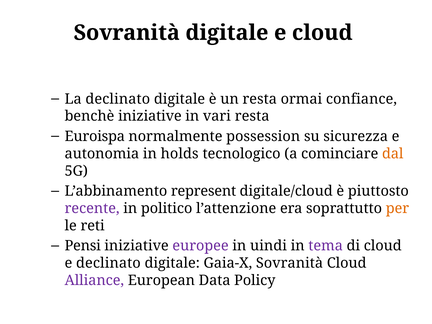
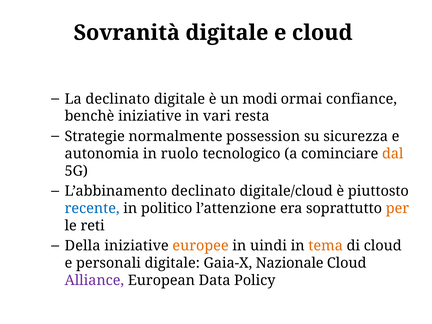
un resta: resta -> modi
Euroispa: Euroispa -> Strategie
holds: holds -> ruolo
L’abbinamento represent: represent -> declinato
recente colour: purple -> blue
Pensi: Pensi -> Della
europee colour: purple -> orange
tema colour: purple -> orange
e declinato: declinato -> personali
Gaia-X Sovranità: Sovranità -> Nazionale
